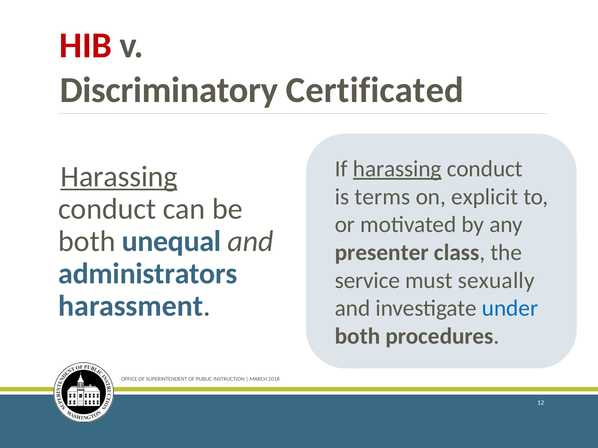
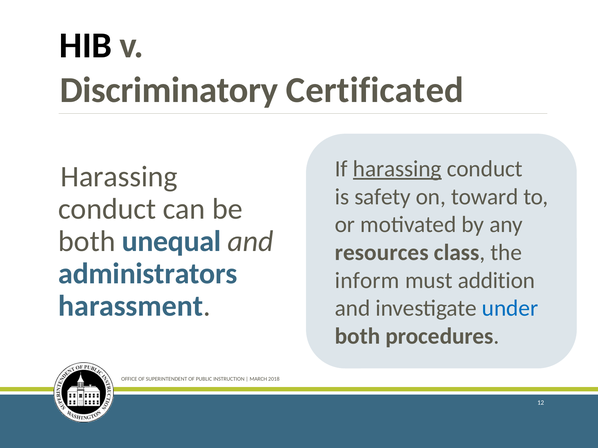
HIB colour: red -> black
Harassing at (119, 177) underline: present -> none
terms: terms -> safety
explicit: explicit -> toward
presenter: presenter -> resources
service: service -> inform
sexually: sexually -> addition
